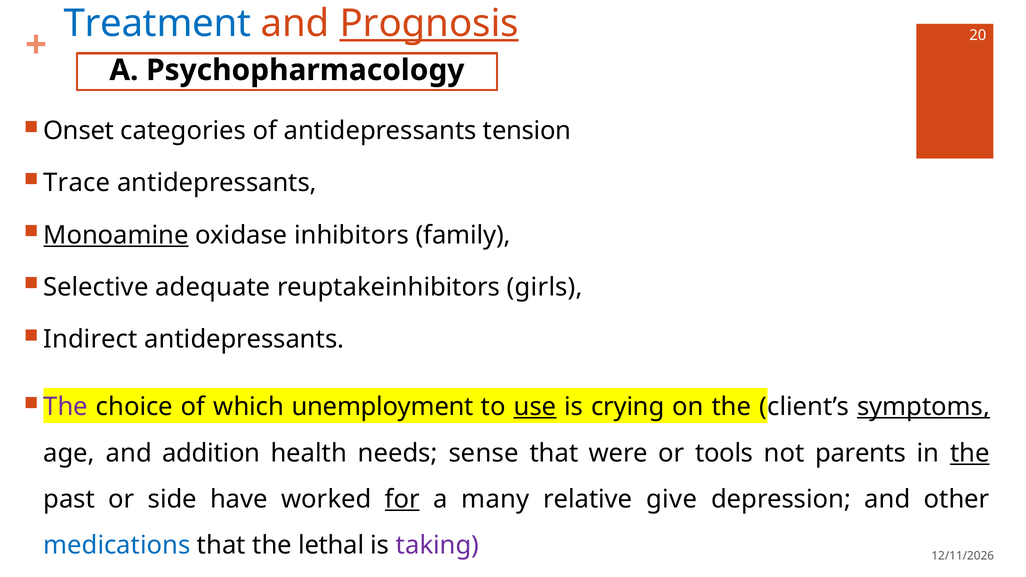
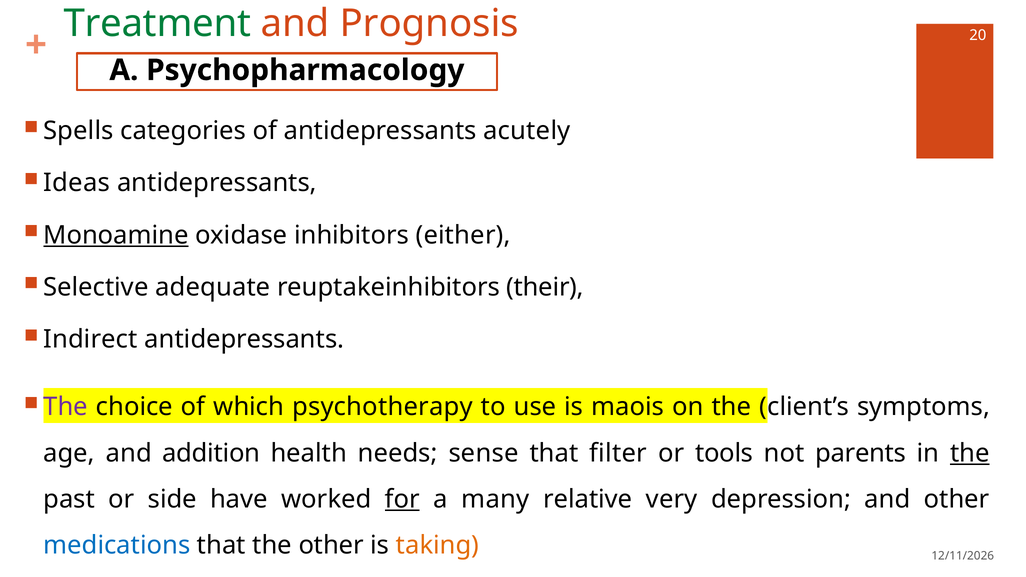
Treatment colour: blue -> green
Prognosis underline: present -> none
Onset: Onset -> Spells
tension: tension -> acutely
Trace: Trace -> Ideas
family: family -> either
girls: girls -> their
unemployment: unemployment -> psychotherapy
use underline: present -> none
crying: crying -> maois
symptoms underline: present -> none
were: were -> filter
give: give -> very
the lethal: lethal -> other
taking colour: purple -> orange
